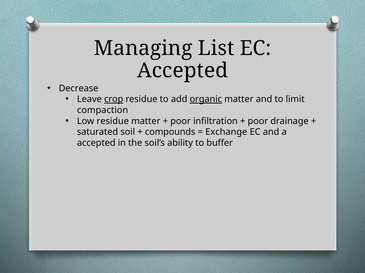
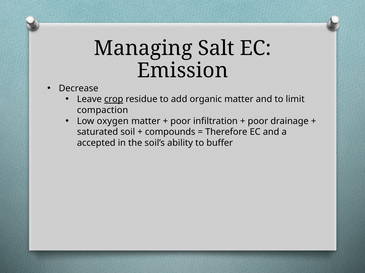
List: List -> Salt
Accepted at (183, 71): Accepted -> Emission
organic underline: present -> none
Low residue: residue -> oxygen
Exchange: Exchange -> Therefore
